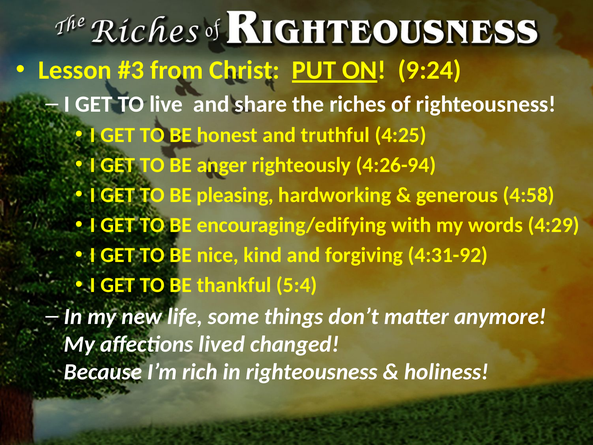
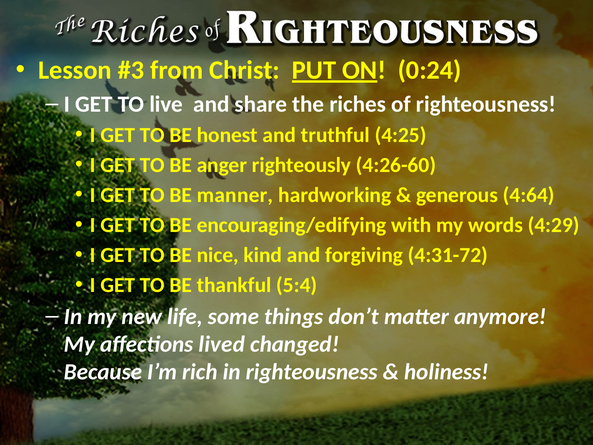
9:24: 9:24 -> 0:24
4:26-94: 4:26-94 -> 4:26-60
pleasing: pleasing -> manner
4:58: 4:58 -> 4:64
4:31-92: 4:31-92 -> 4:31-72
